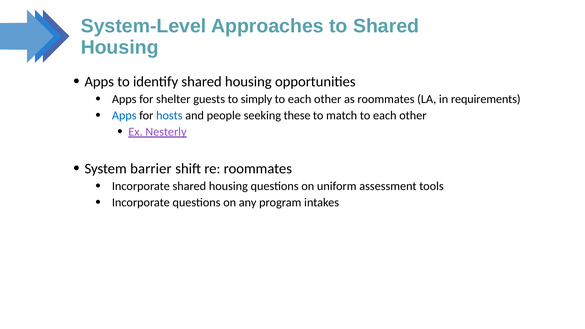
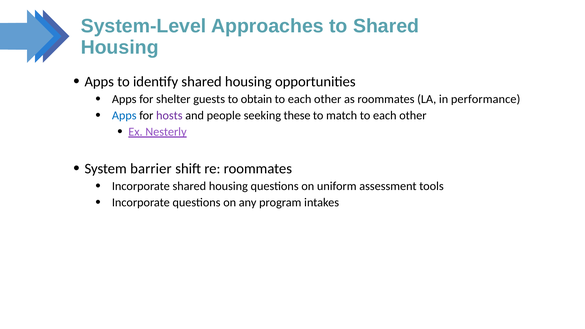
simply: simply -> obtain
requirements: requirements -> performance
hosts colour: blue -> purple
